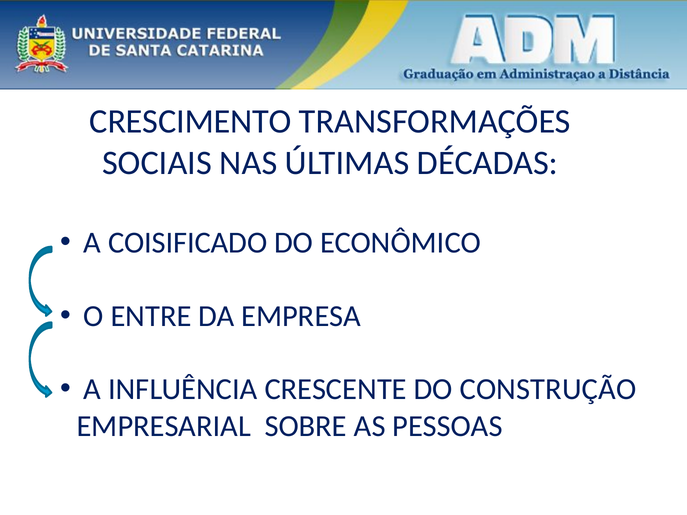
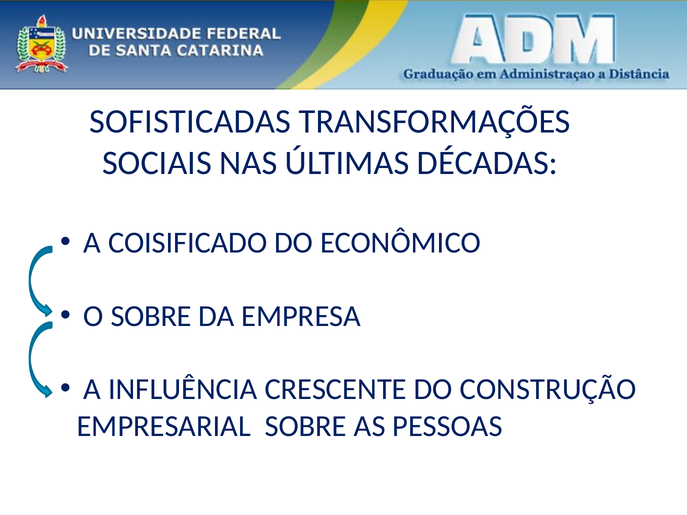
CRESCIMENTO: CRESCIMENTO -> SOFISTICADAS
O ENTRE: ENTRE -> SOBRE
